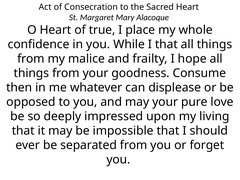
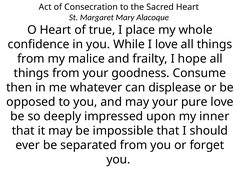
I that: that -> love
living: living -> inner
